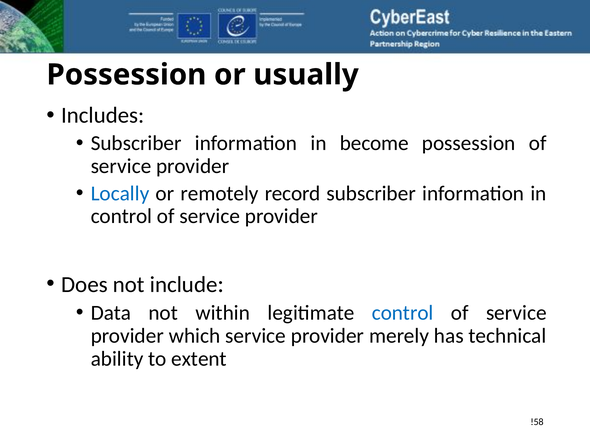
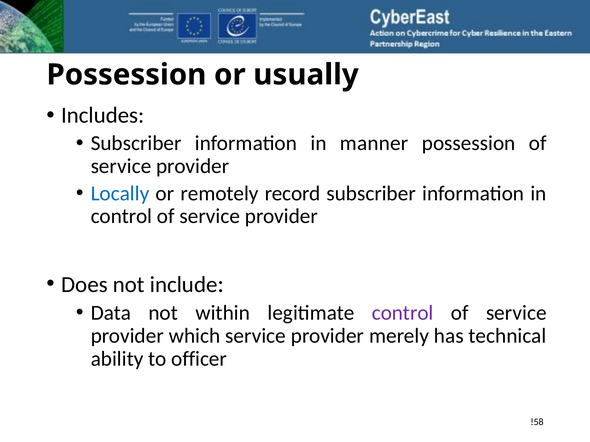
become: become -> manner
control at (403, 313) colour: blue -> purple
extent: extent -> officer
